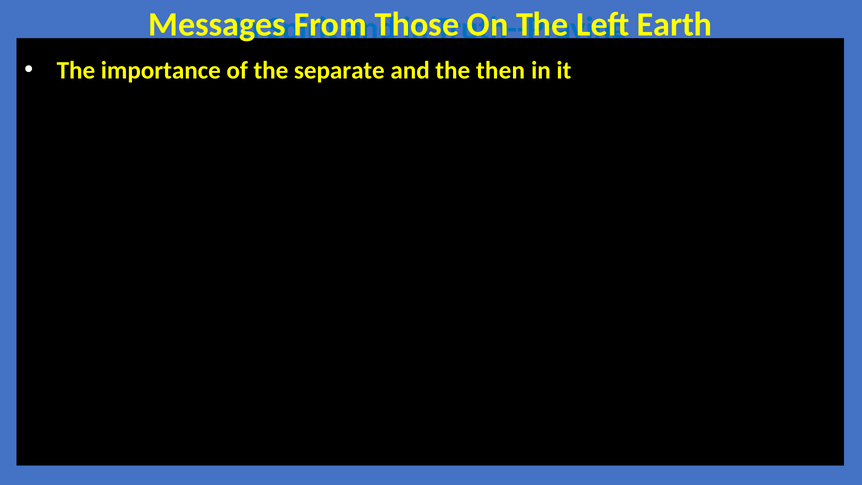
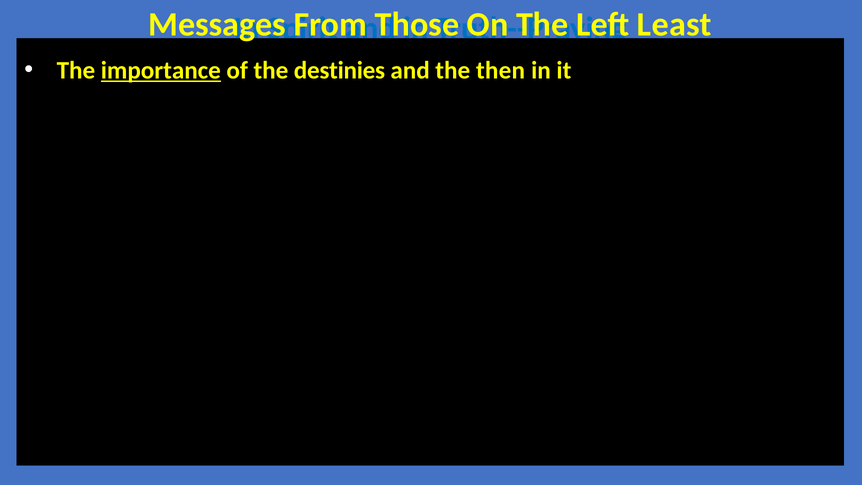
Earth: Earth -> Least
importance underline: none -> present
separate: separate -> destinies
